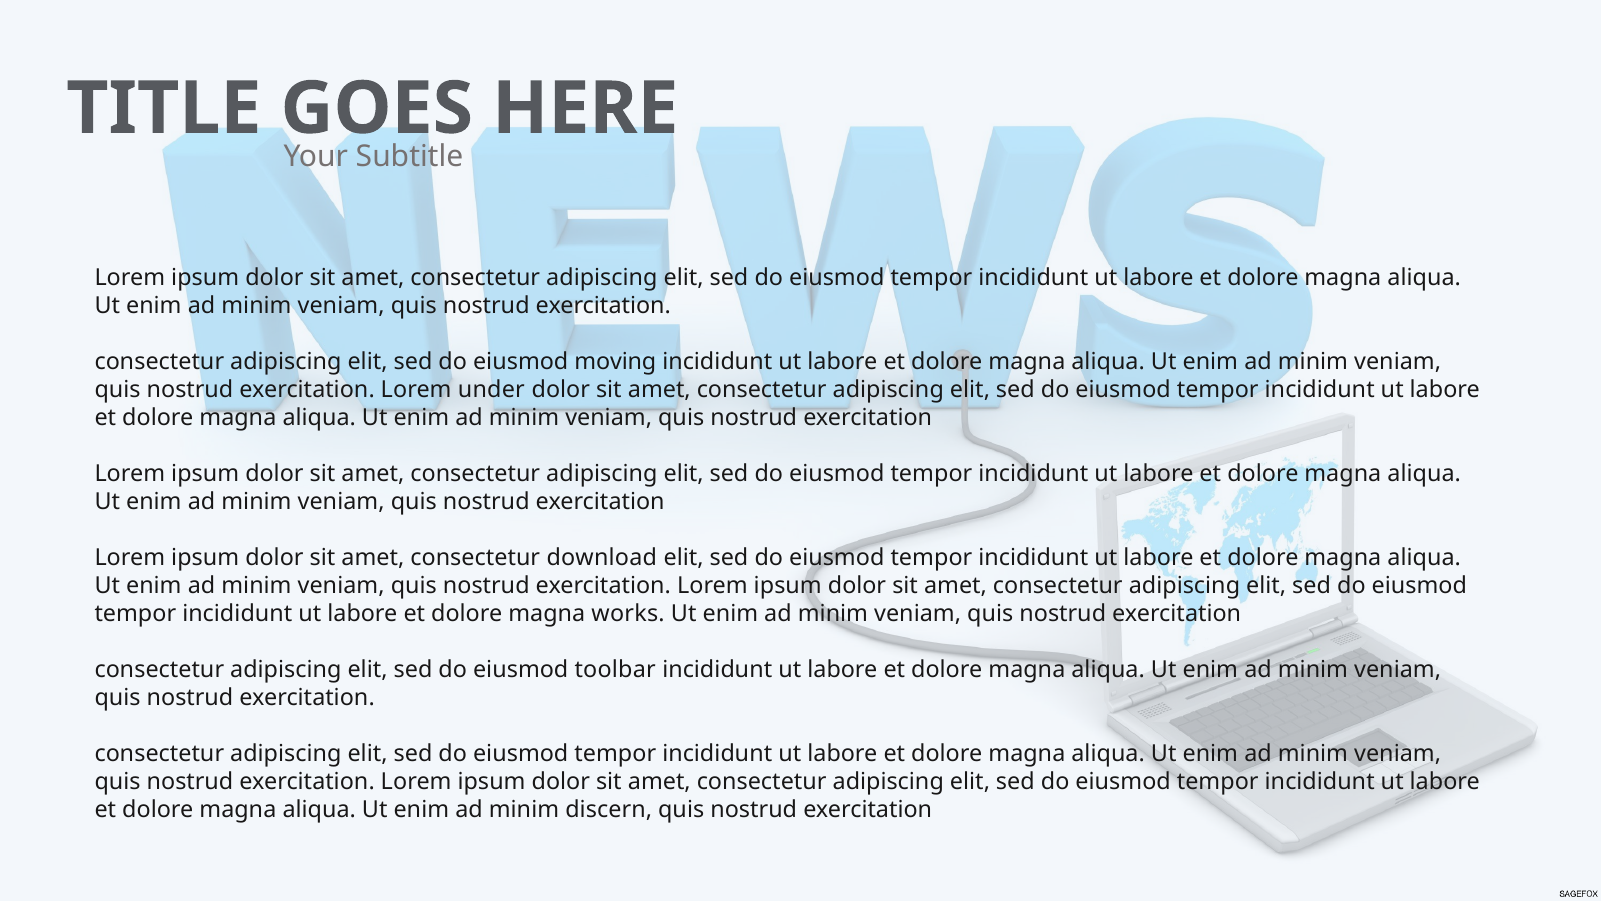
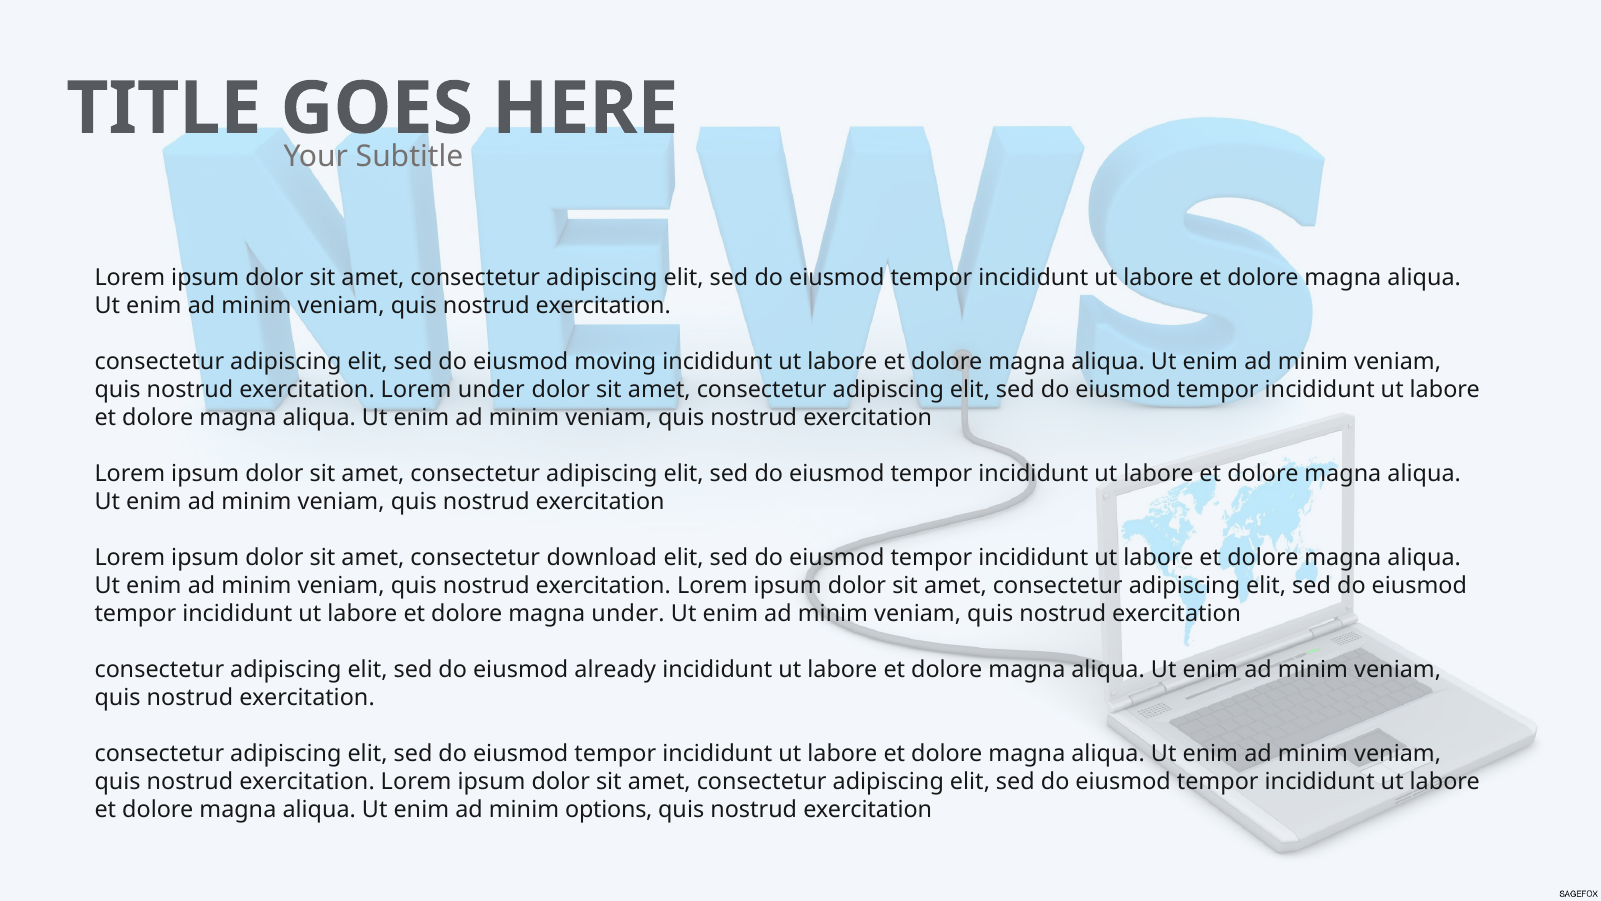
magna works: works -> under
toolbar: toolbar -> already
discern: discern -> options
